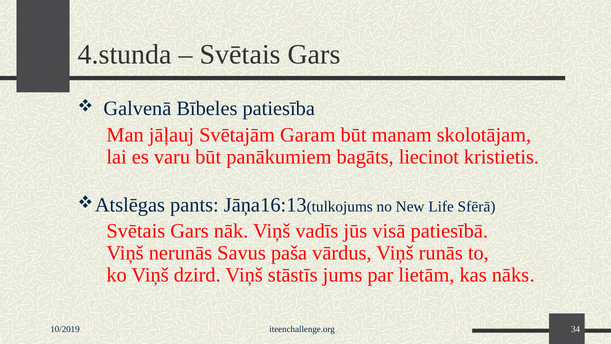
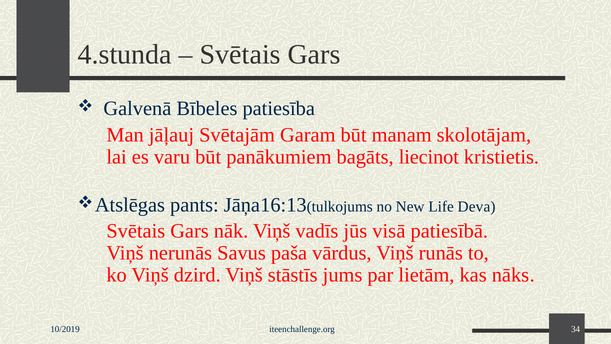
Sfērā: Sfērā -> Deva
